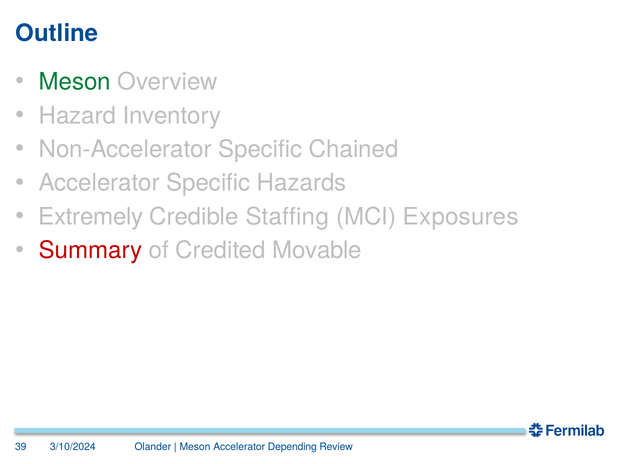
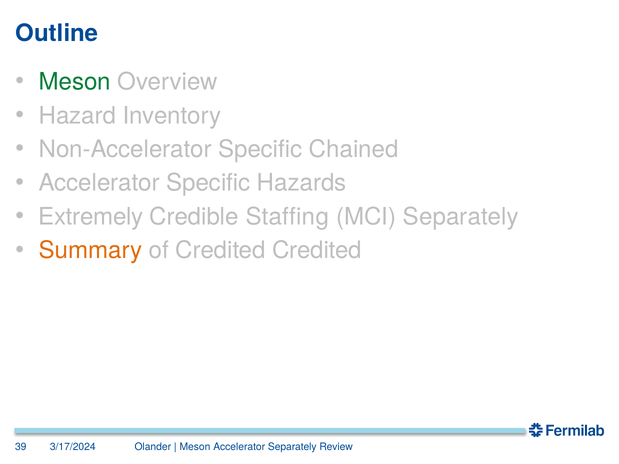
MCI Exposures: Exposures -> Separately
Summary colour: red -> orange
Credited Movable: Movable -> Credited
3/10/2024: 3/10/2024 -> 3/17/2024
Accelerator Depending: Depending -> Separately
